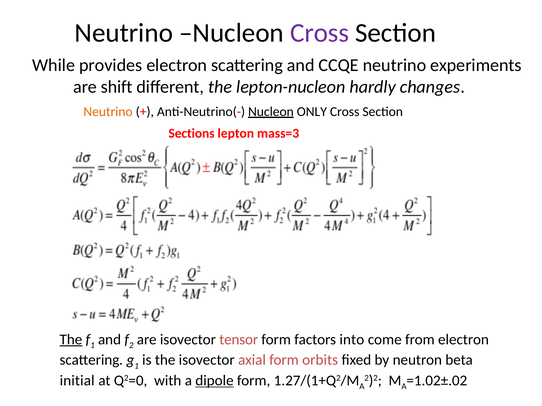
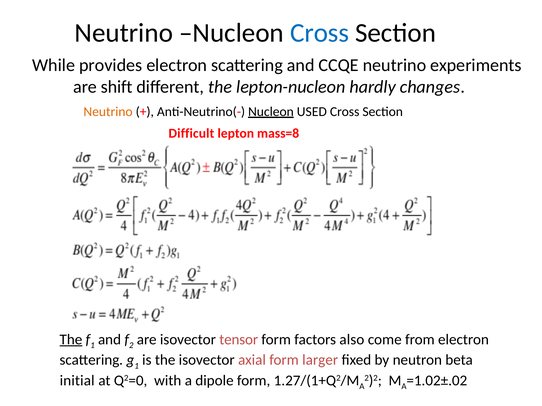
Cross at (320, 33) colour: purple -> blue
ONLY: ONLY -> USED
Sections: Sections -> Difficult
mass=3: mass=3 -> mass=8
into: into -> also
orbits: orbits -> larger
dipole underline: present -> none
